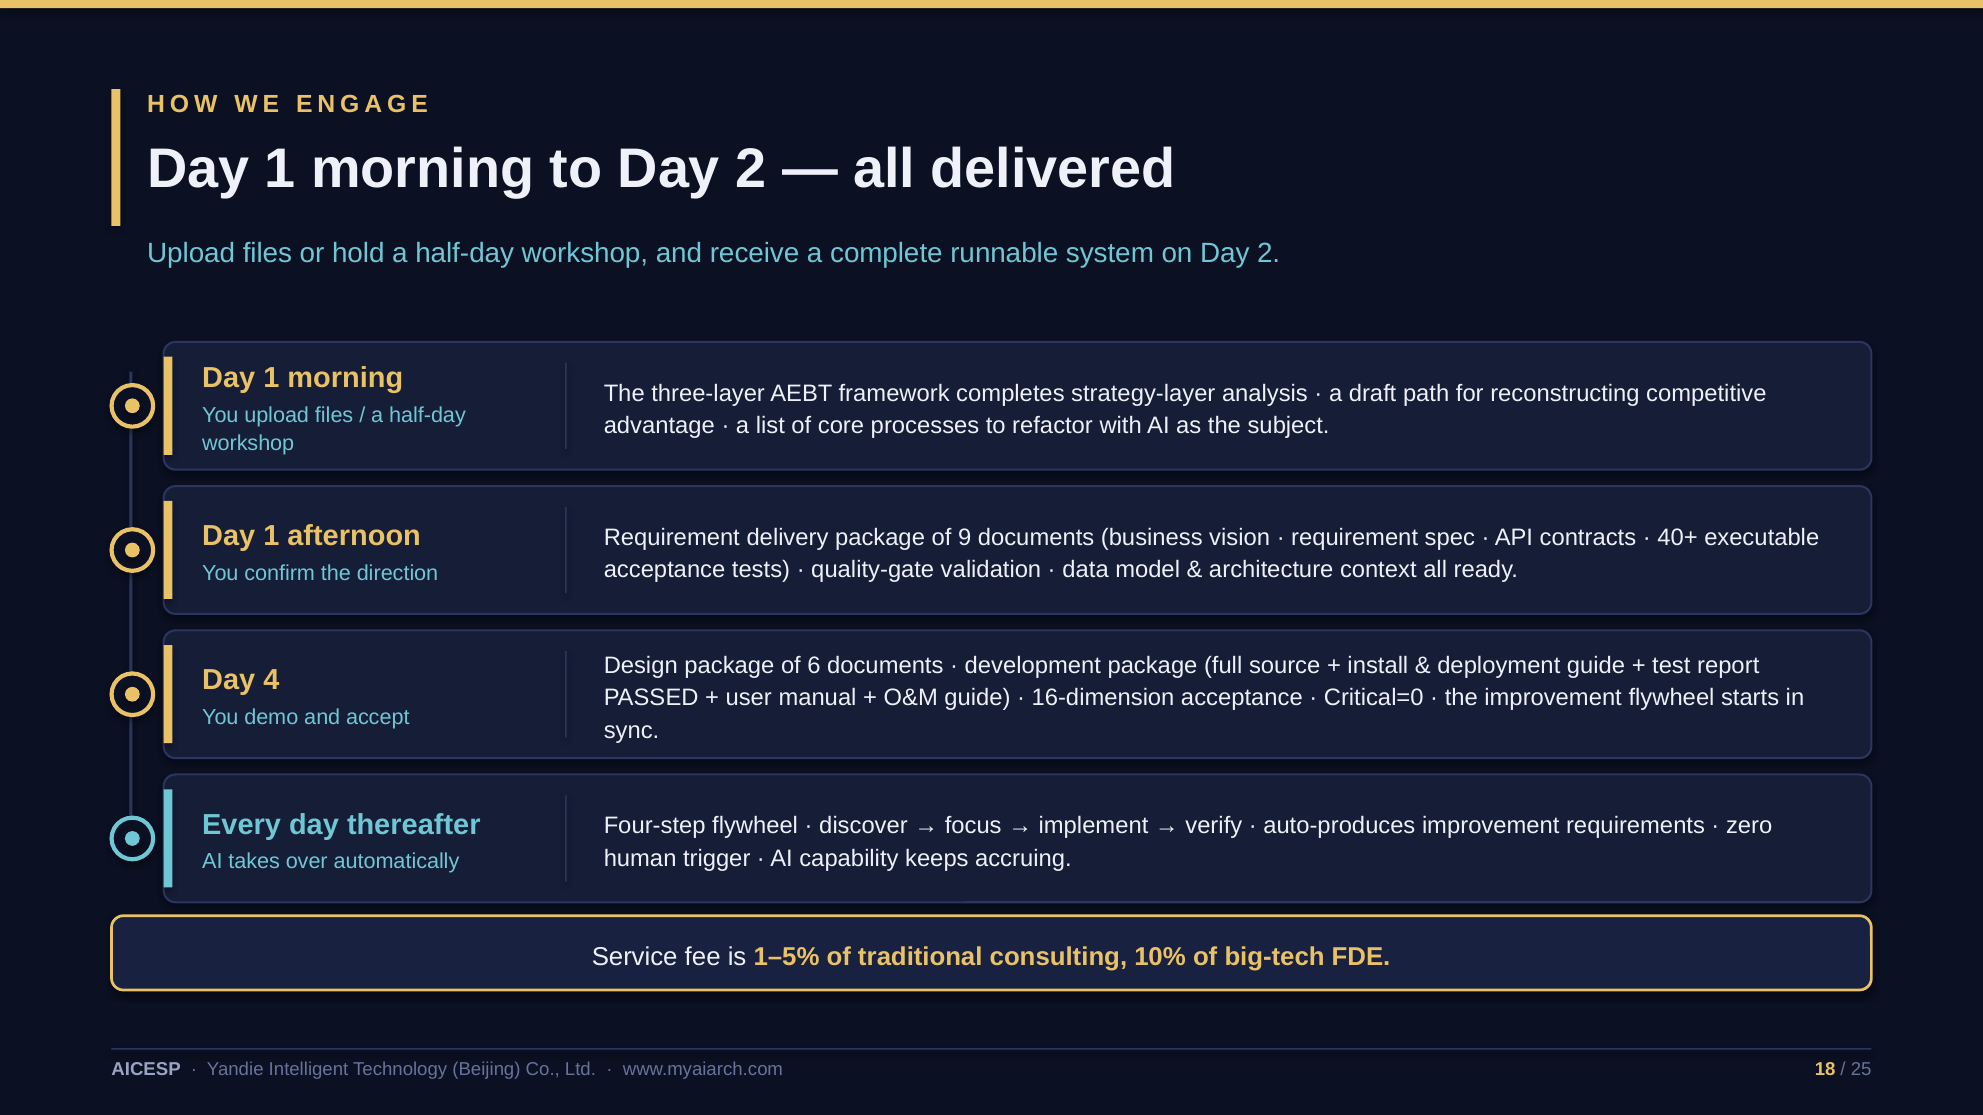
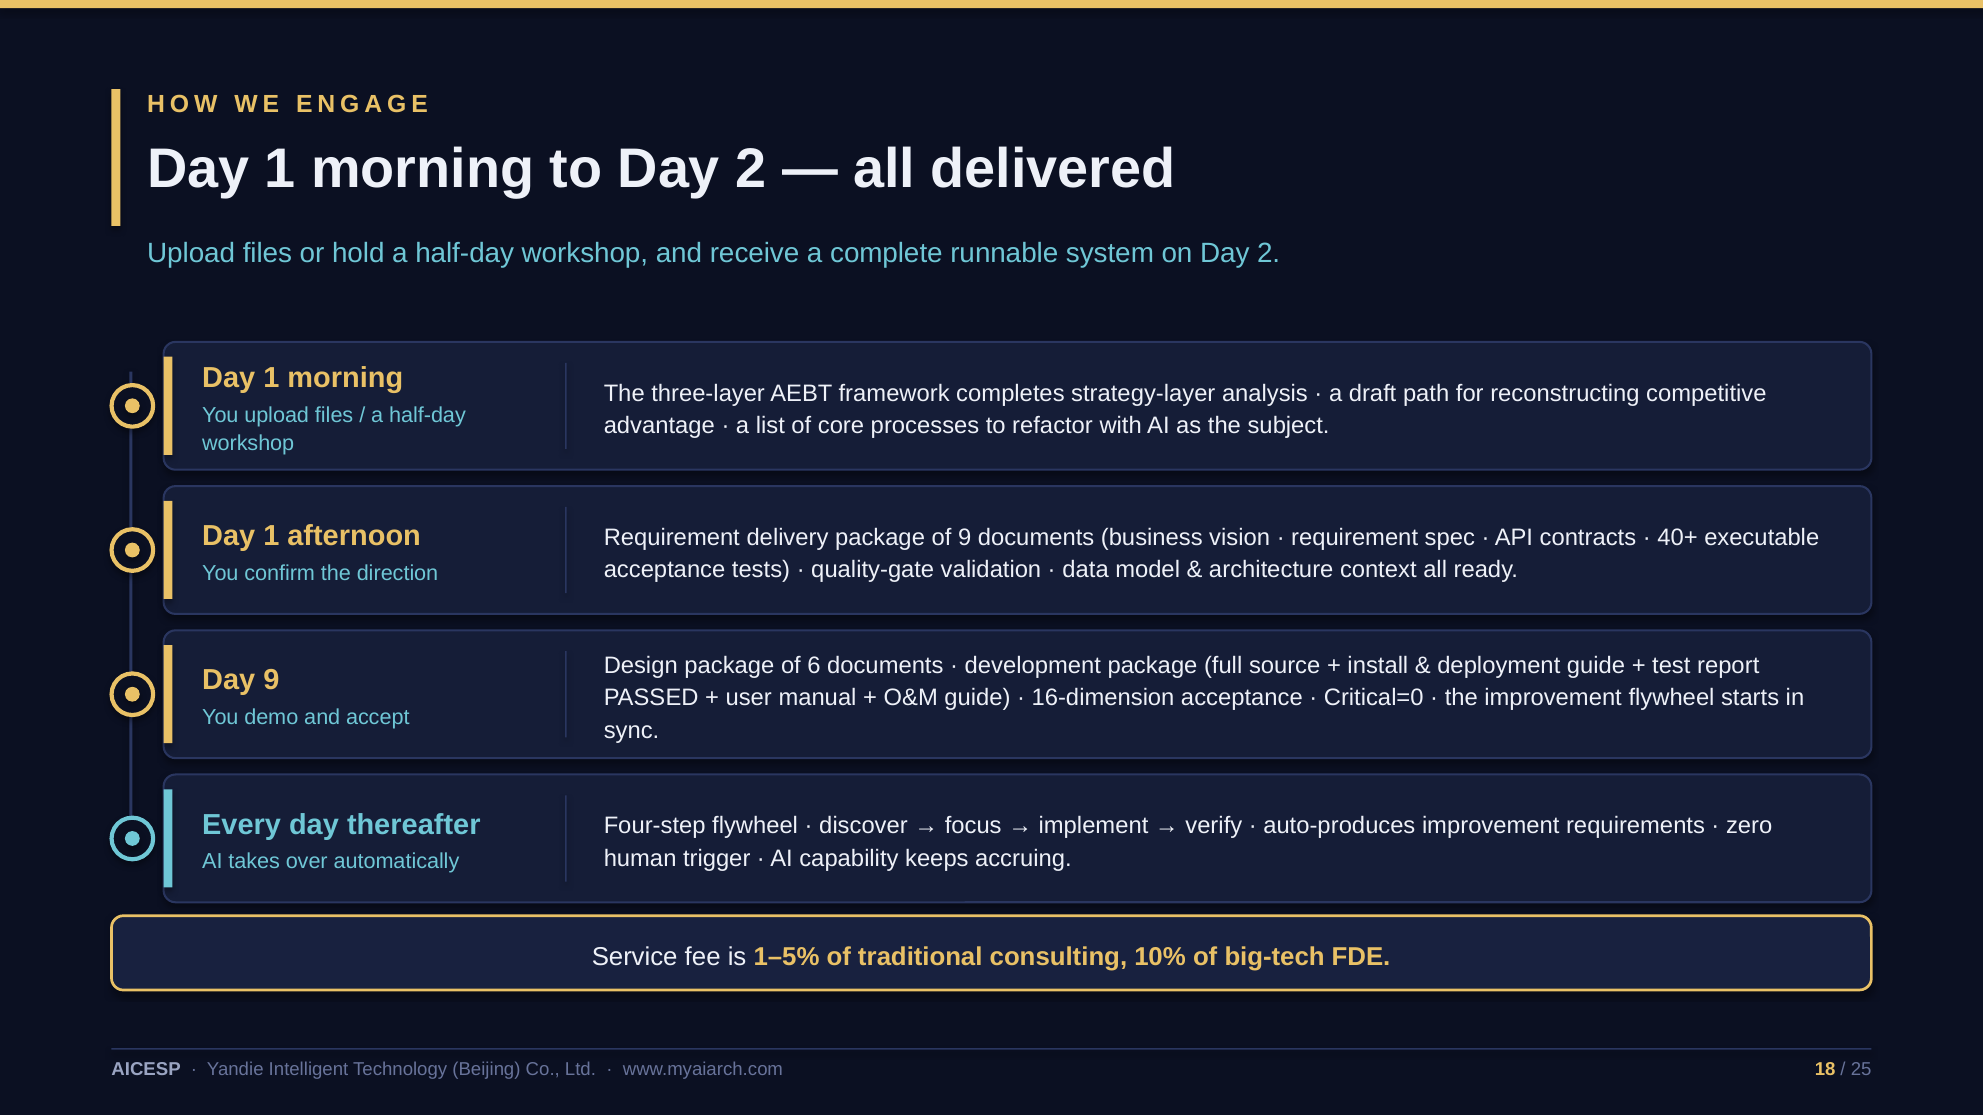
Day 4: 4 -> 9
